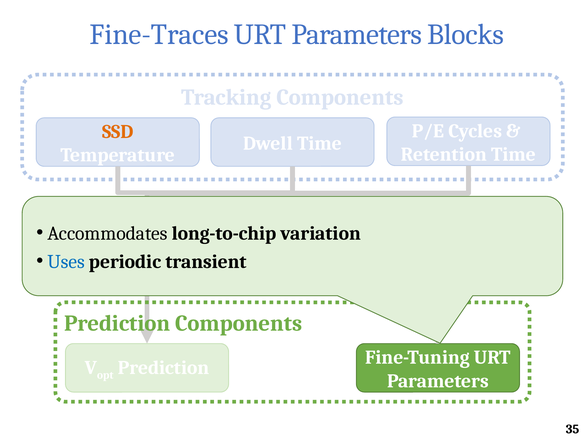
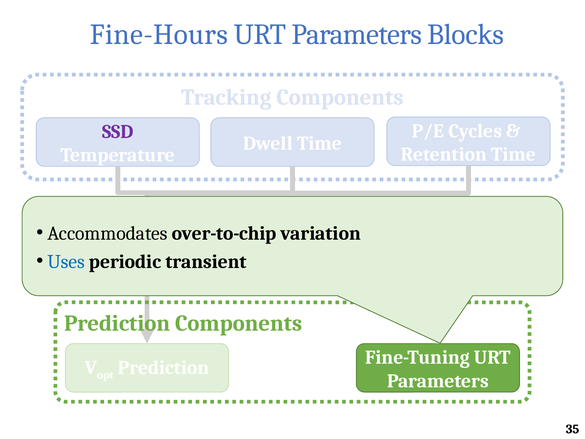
Fine-Traces: Fine-Traces -> Fine-Hours
SSD colour: orange -> purple
long-to-chip: long-to-chip -> over-to-chip
